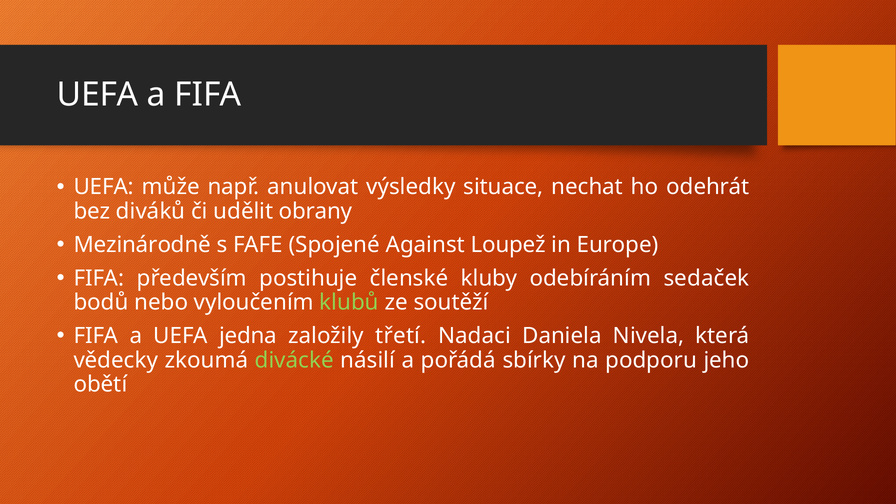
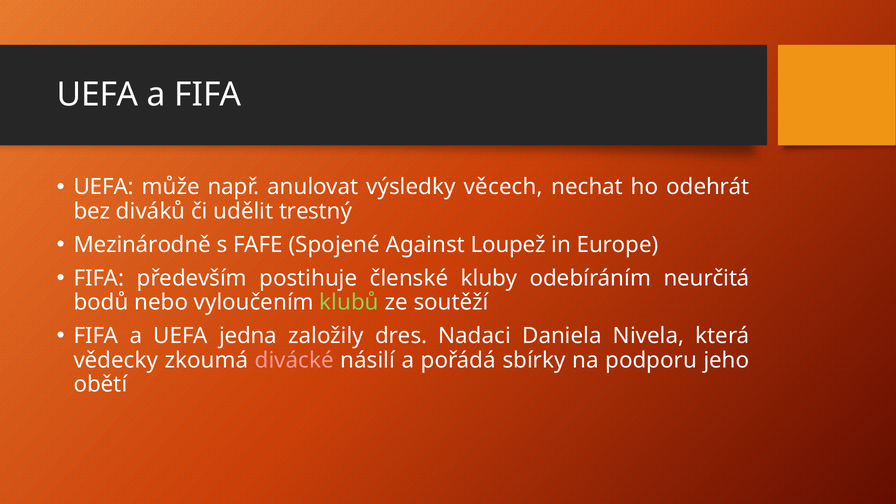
situace: situace -> věcech
obrany: obrany -> trestný
sedaček: sedaček -> neurčitá
třetí: třetí -> dres
divácké colour: light green -> pink
